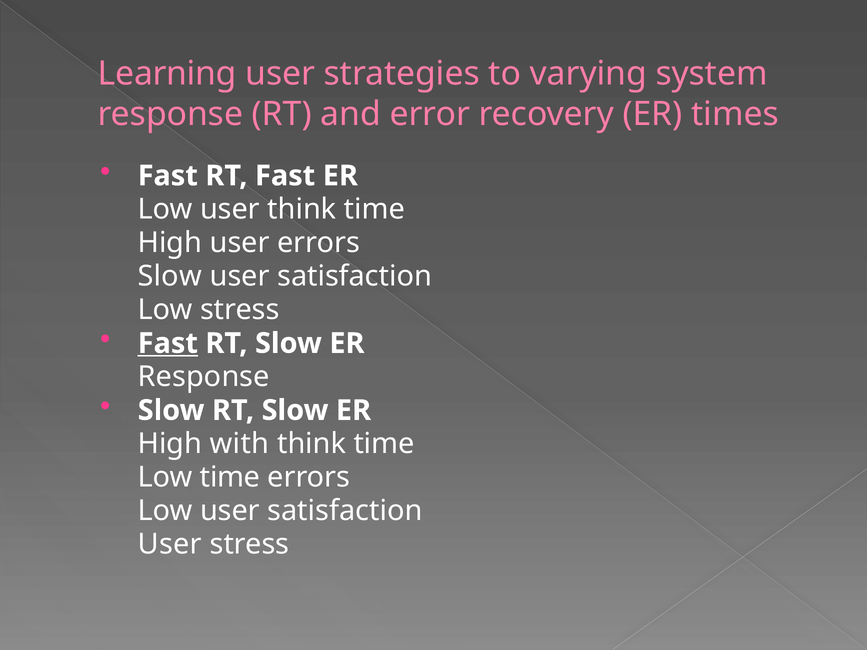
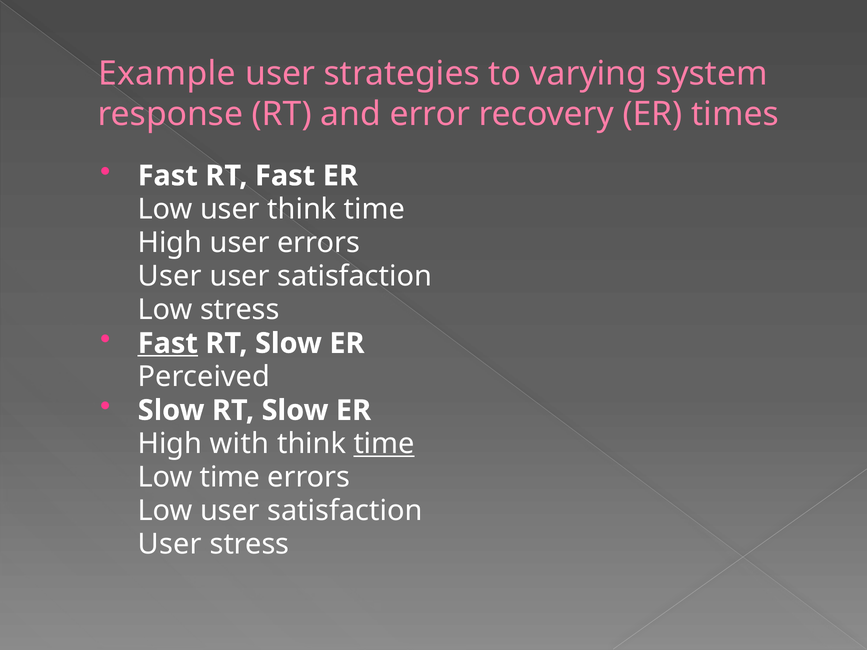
Learning: Learning -> Example
Slow at (170, 276): Slow -> User
Response at (204, 377): Response -> Perceived
time at (384, 444) underline: none -> present
